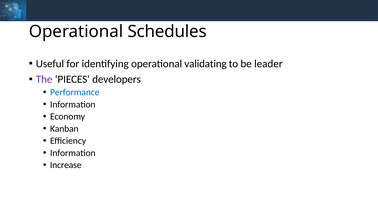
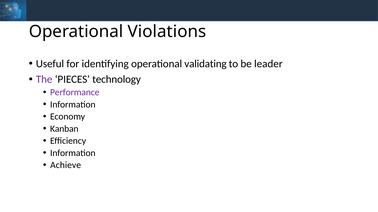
Schedules: Schedules -> Violations
developers: developers -> technology
Performance colour: blue -> purple
Increase: Increase -> Achieve
